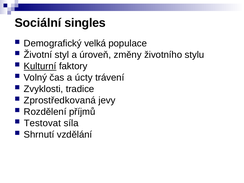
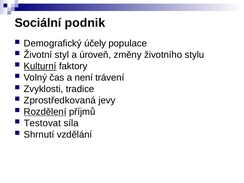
singles: singles -> podnik
velká: velká -> účely
úcty: úcty -> není
Rozdělení underline: none -> present
